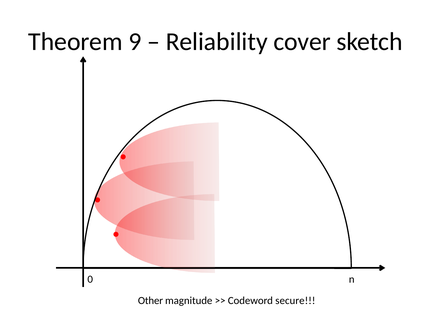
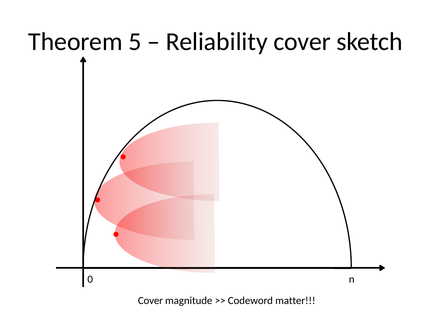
9: 9 -> 5
Other at (150, 301): Other -> Cover
secure: secure -> matter
